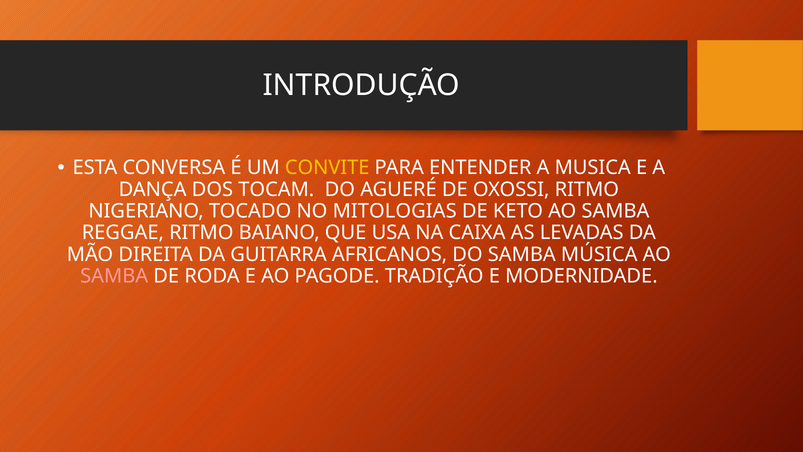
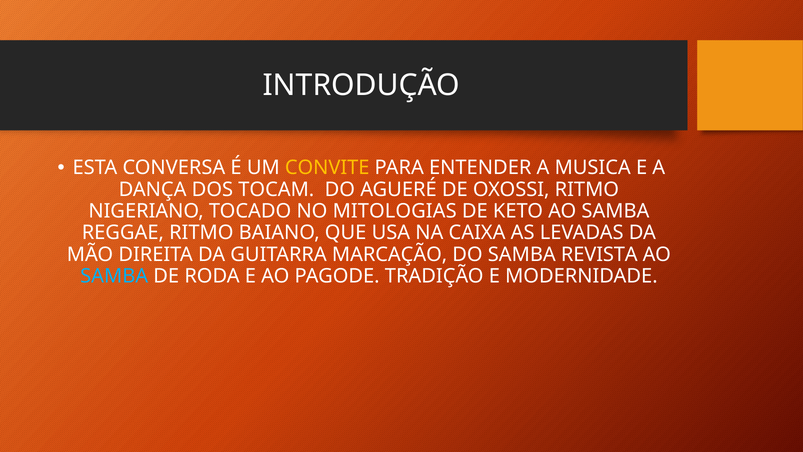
AFRICANOS: AFRICANOS -> MARCAÇÃO
MÚSICA: MÚSICA -> REVISTA
SAMBA at (114, 276) colour: pink -> light blue
